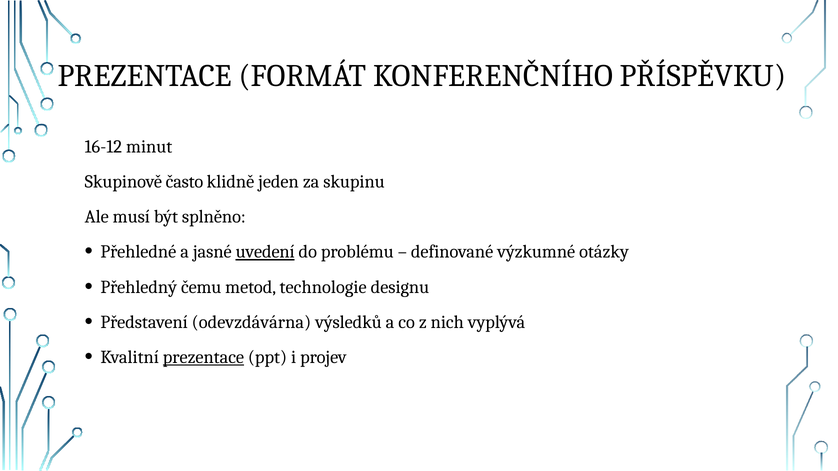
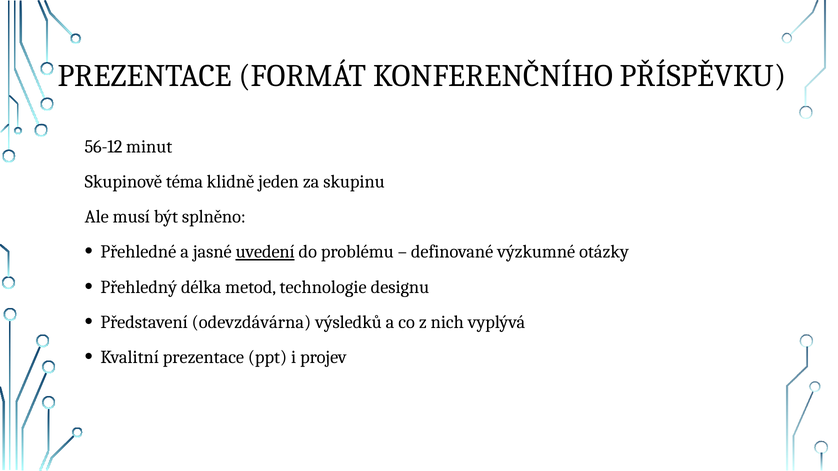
16-12: 16-12 -> 56-12
často: často -> téma
čemu: čemu -> délka
prezentace at (203, 357) underline: present -> none
